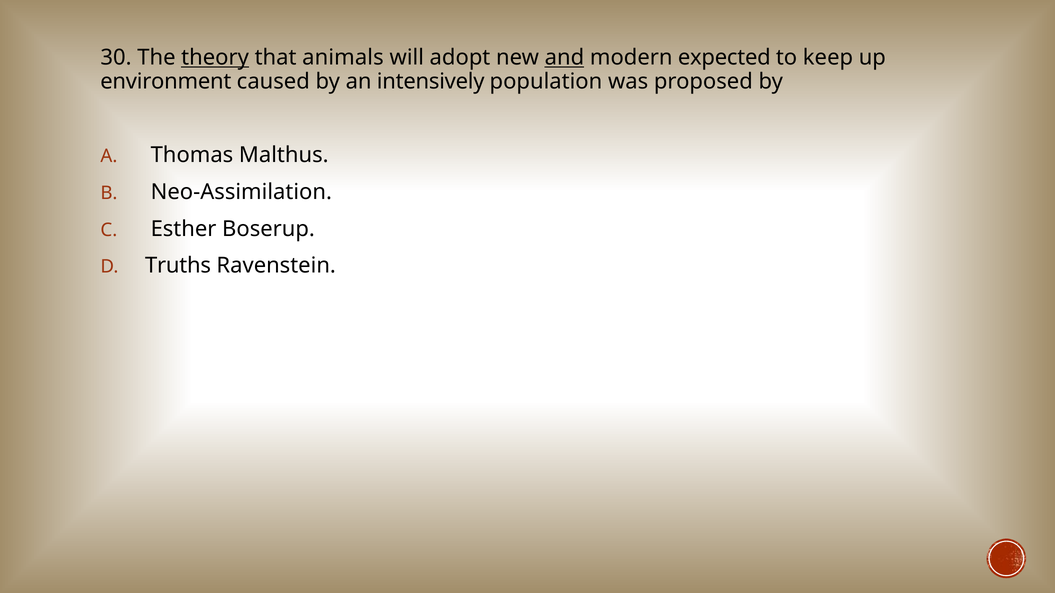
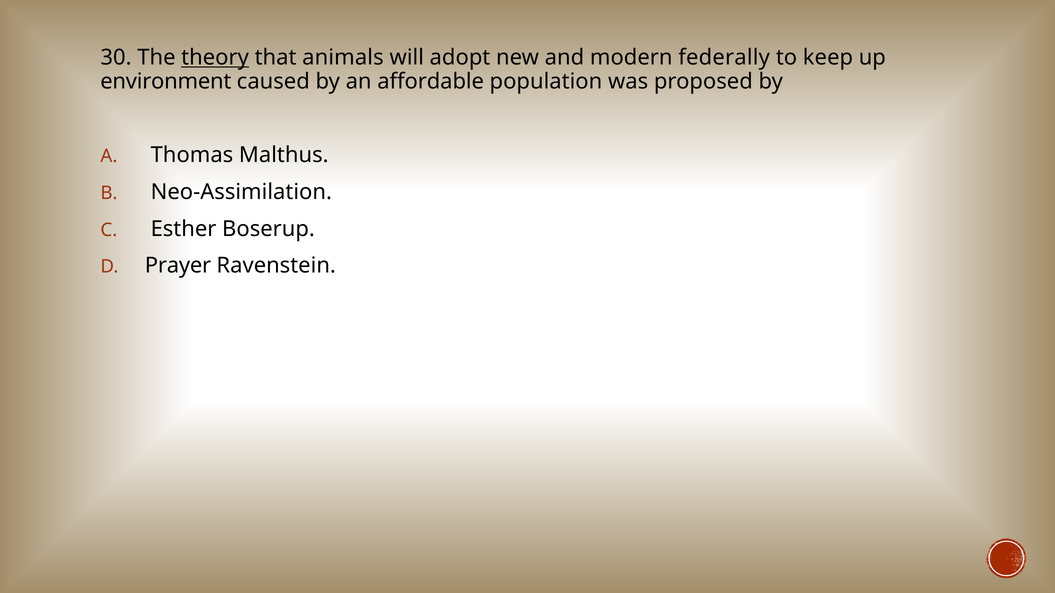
and underline: present -> none
expected: expected -> federally
intensively: intensively -> affordable
Truths: Truths -> Prayer
